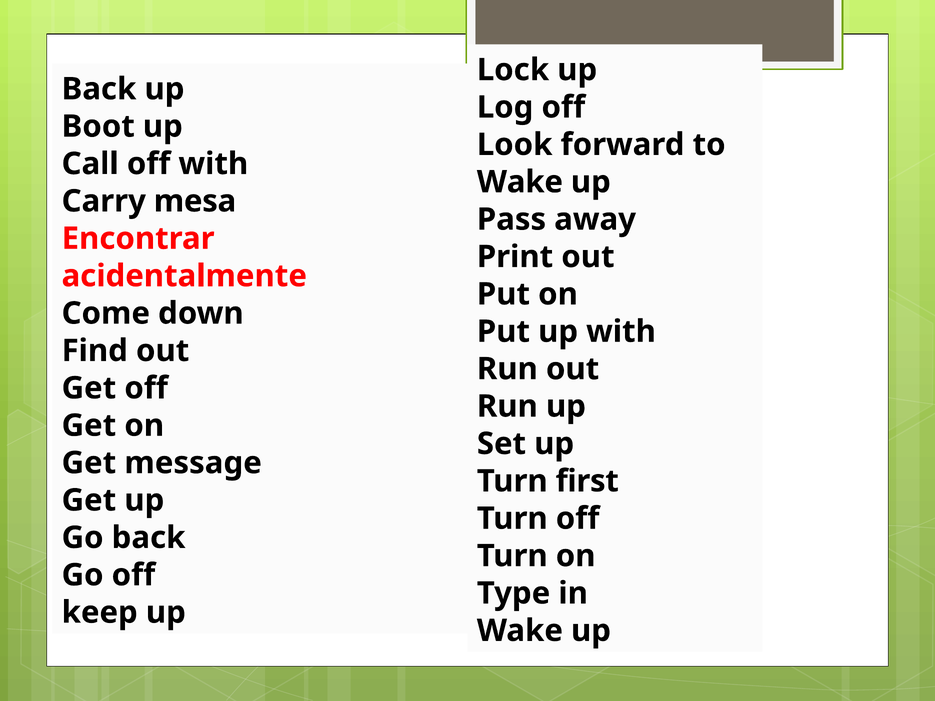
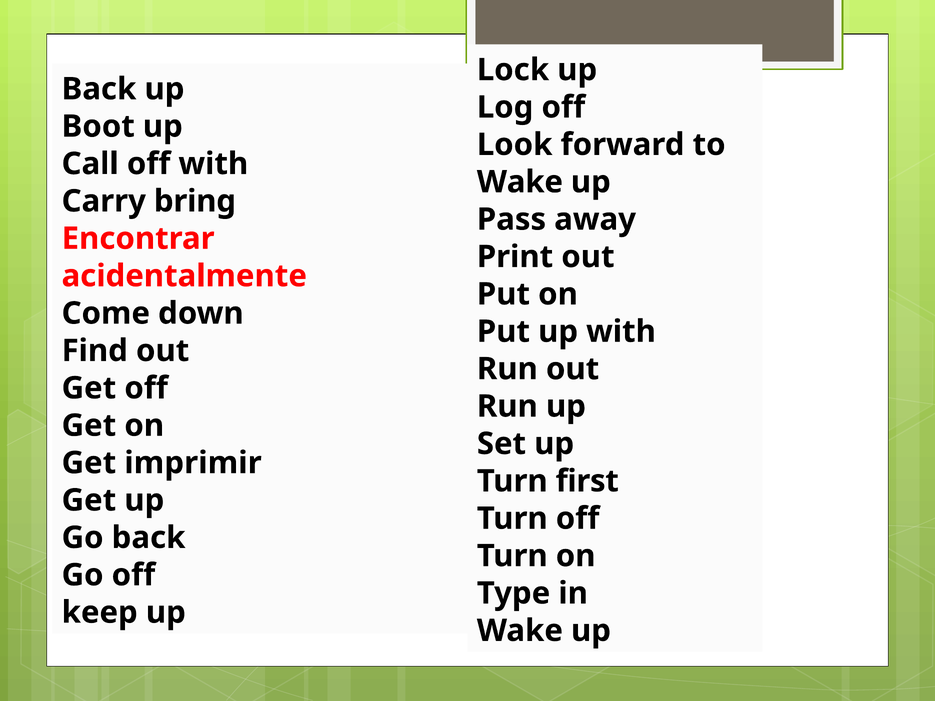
mesa: mesa -> bring
message: message -> imprimir
